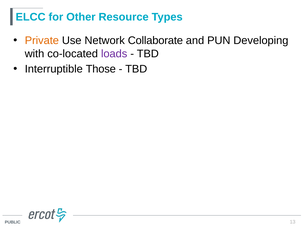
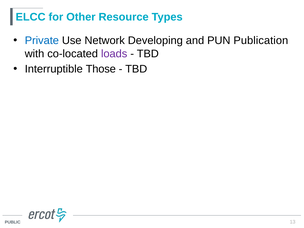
Private colour: orange -> blue
Collaborate: Collaborate -> Developing
Developing: Developing -> Publication
